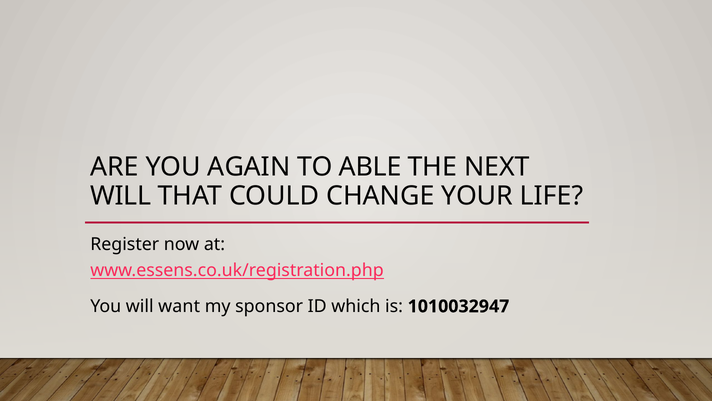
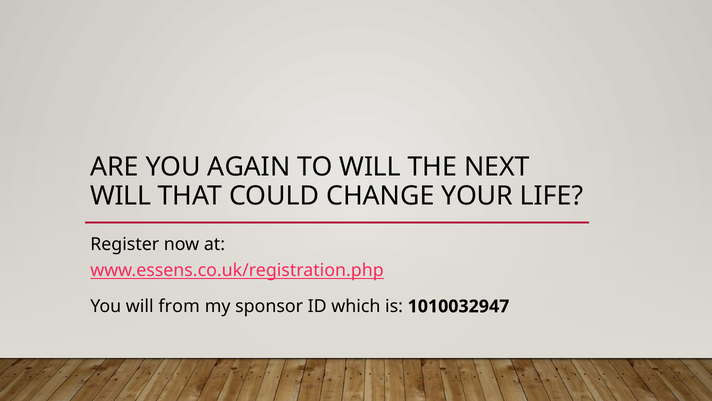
TO ABLE: ABLE -> WILL
want: want -> from
